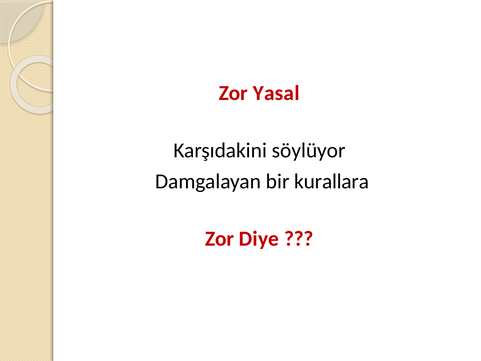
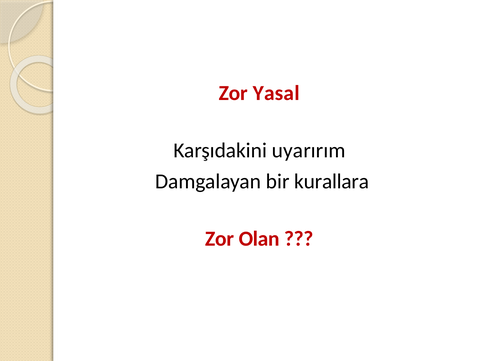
söylüyor: söylüyor -> uyarırım
Diye: Diye -> Olan
